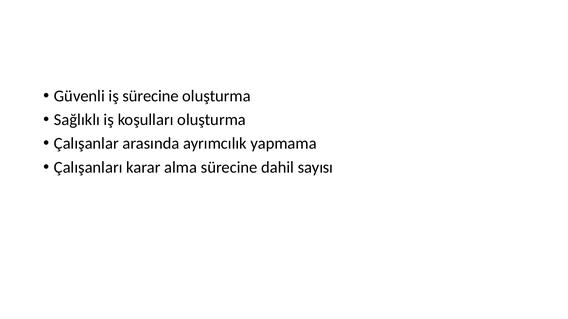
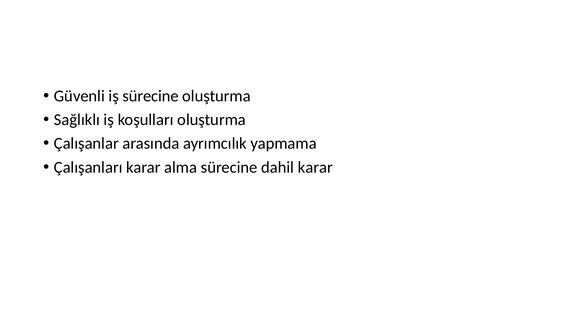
dahil sayısı: sayısı -> karar
